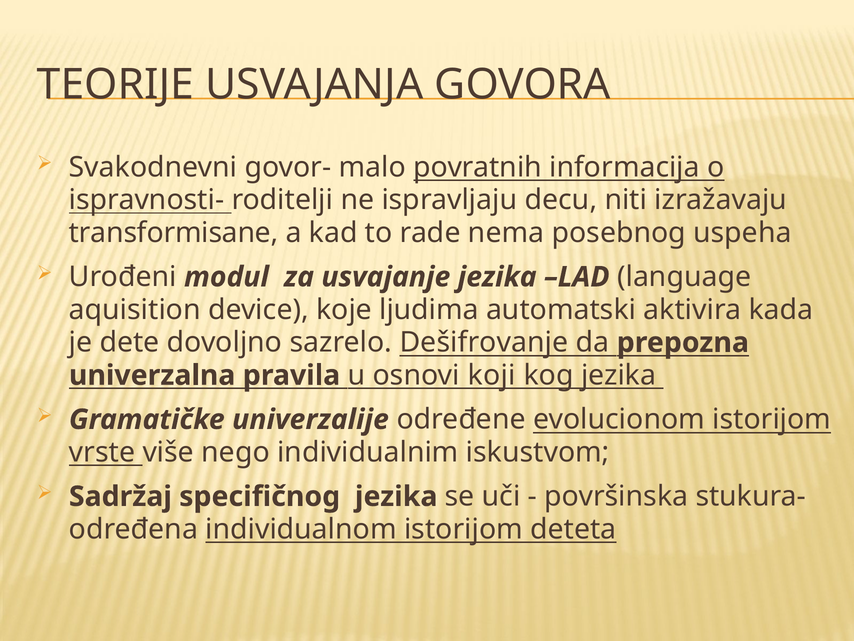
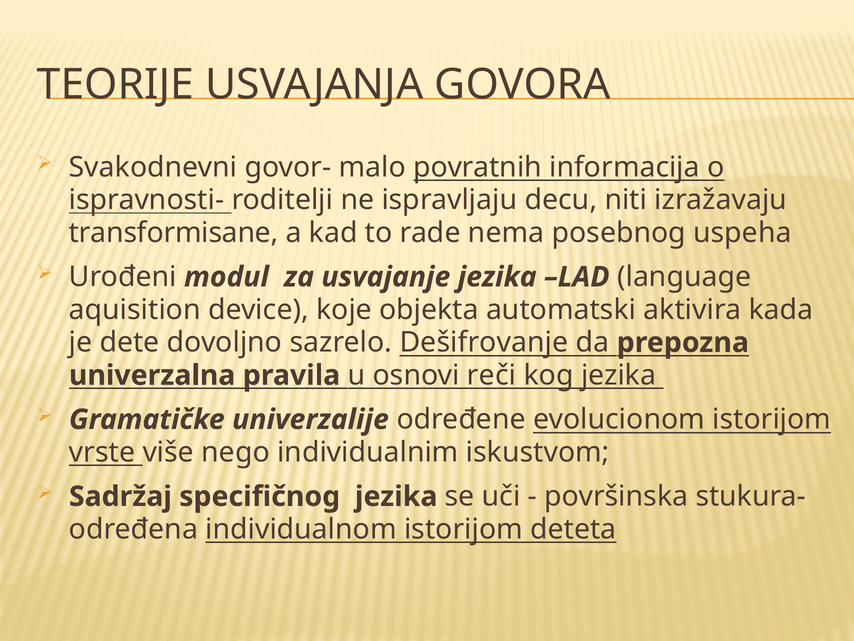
ljudima: ljudima -> objekta
koji: koji -> reči
